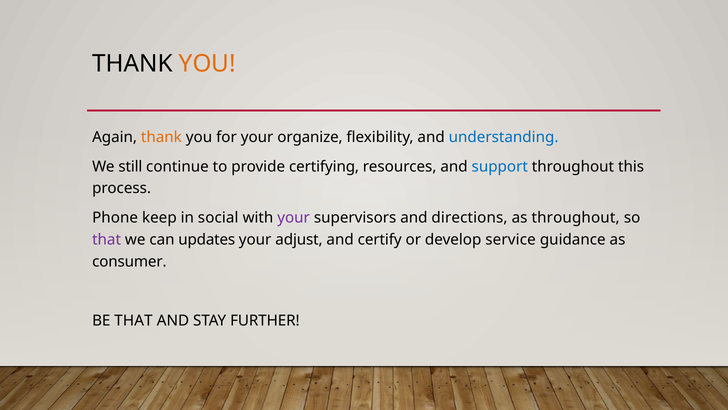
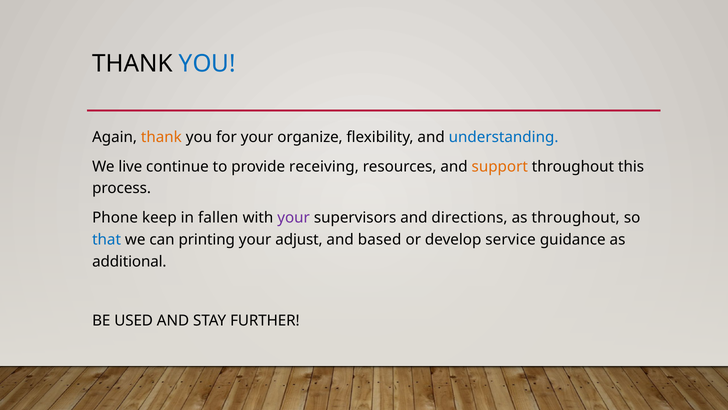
YOU at (207, 64) colour: orange -> blue
still: still -> live
certifying: certifying -> receiving
support colour: blue -> orange
social: social -> fallen
that at (107, 239) colour: purple -> blue
updates: updates -> printing
certify: certify -> based
consumer: consumer -> additional
BE THAT: THAT -> USED
